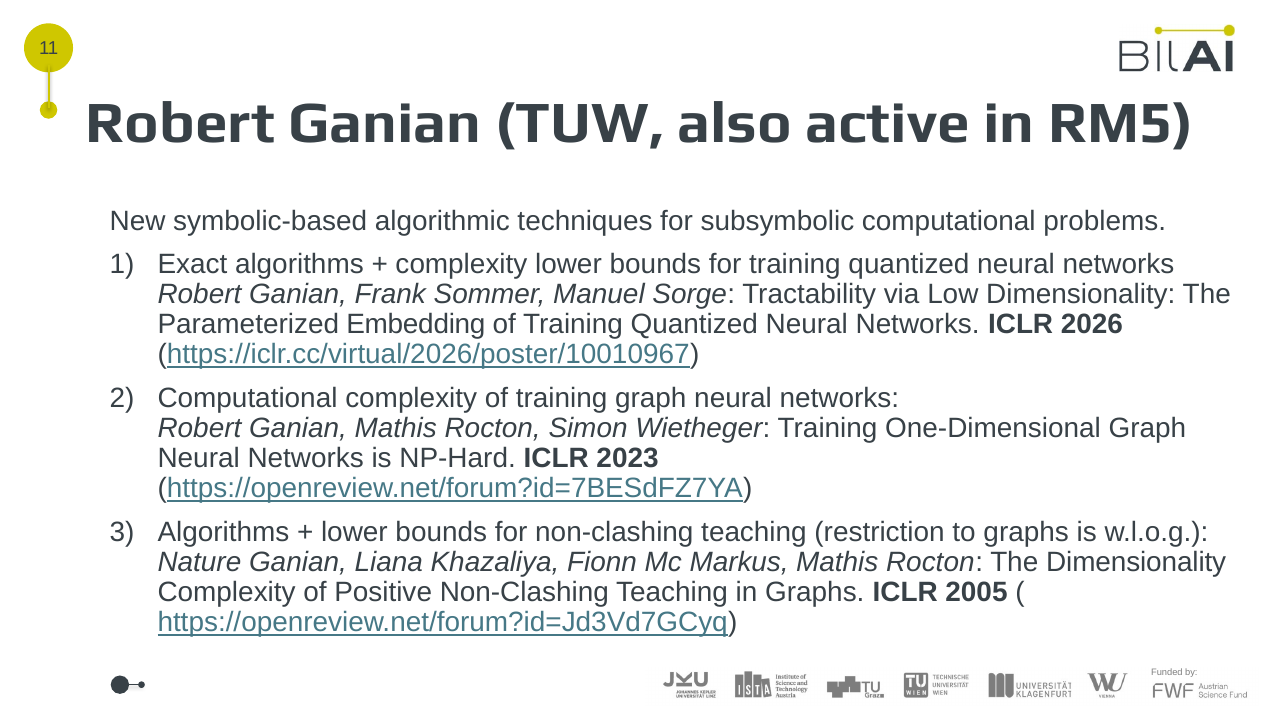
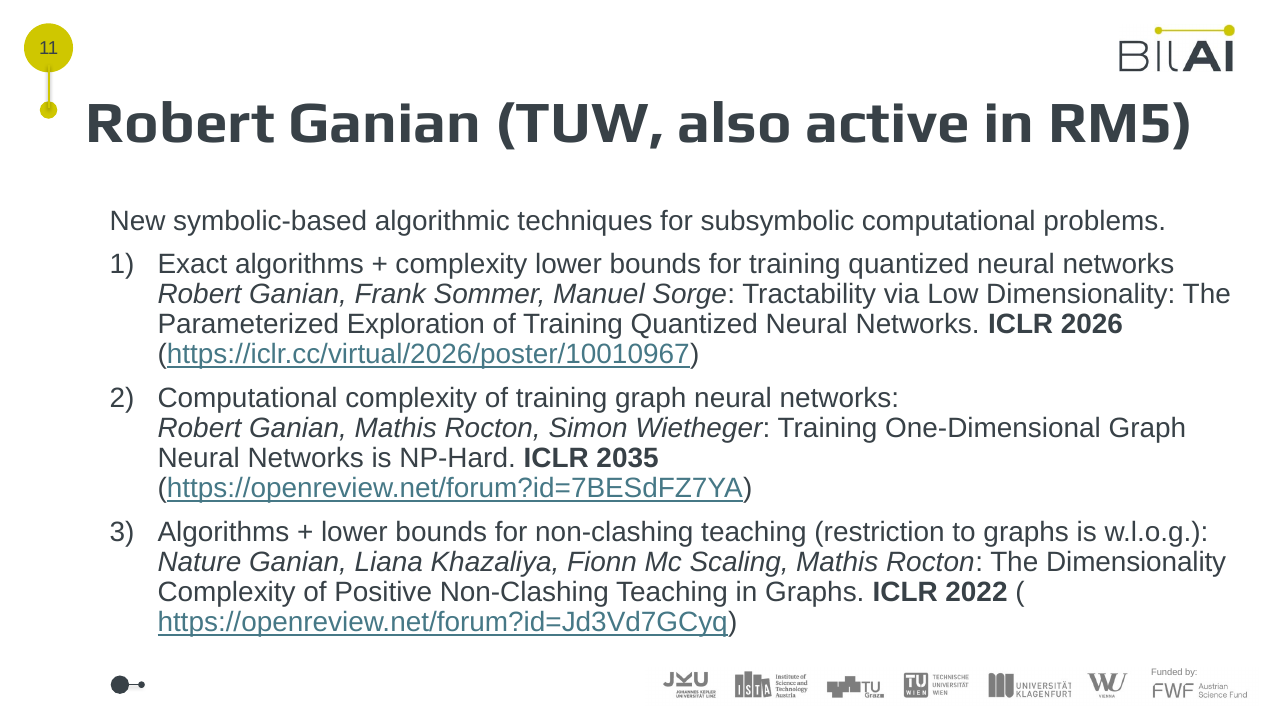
Embedding: Embedding -> Exploration
2023: 2023 -> 2035
Markus: Markus -> Scaling
2005: 2005 -> 2022
